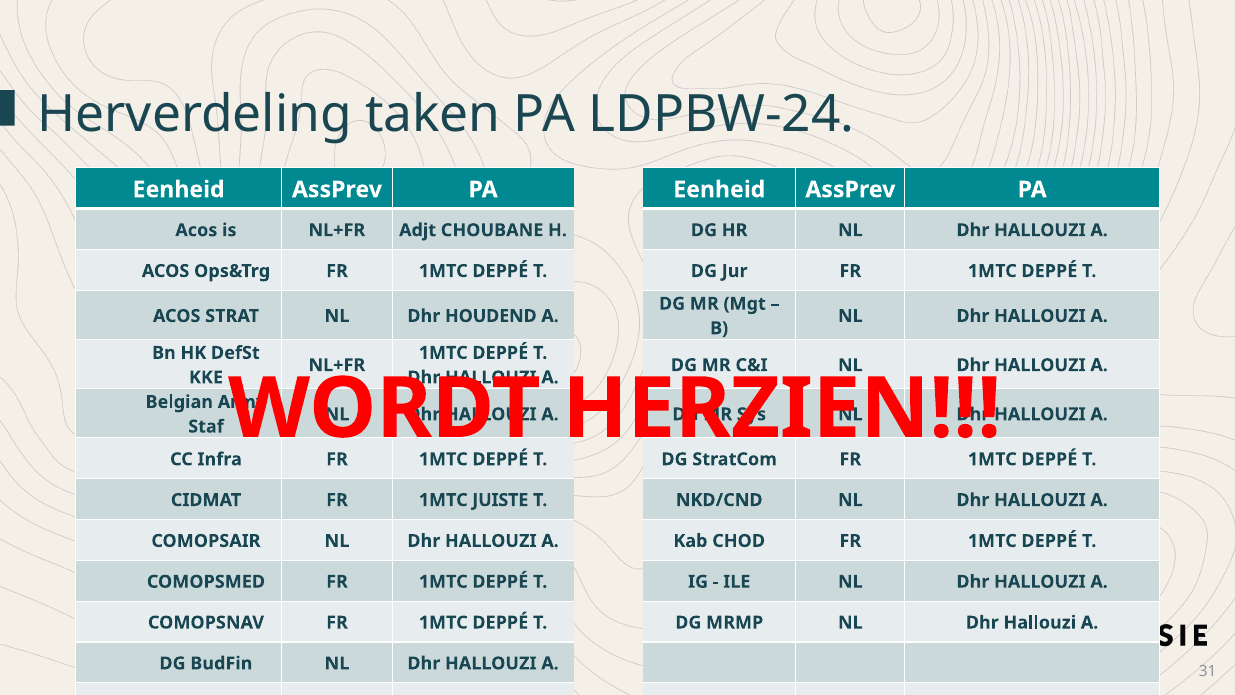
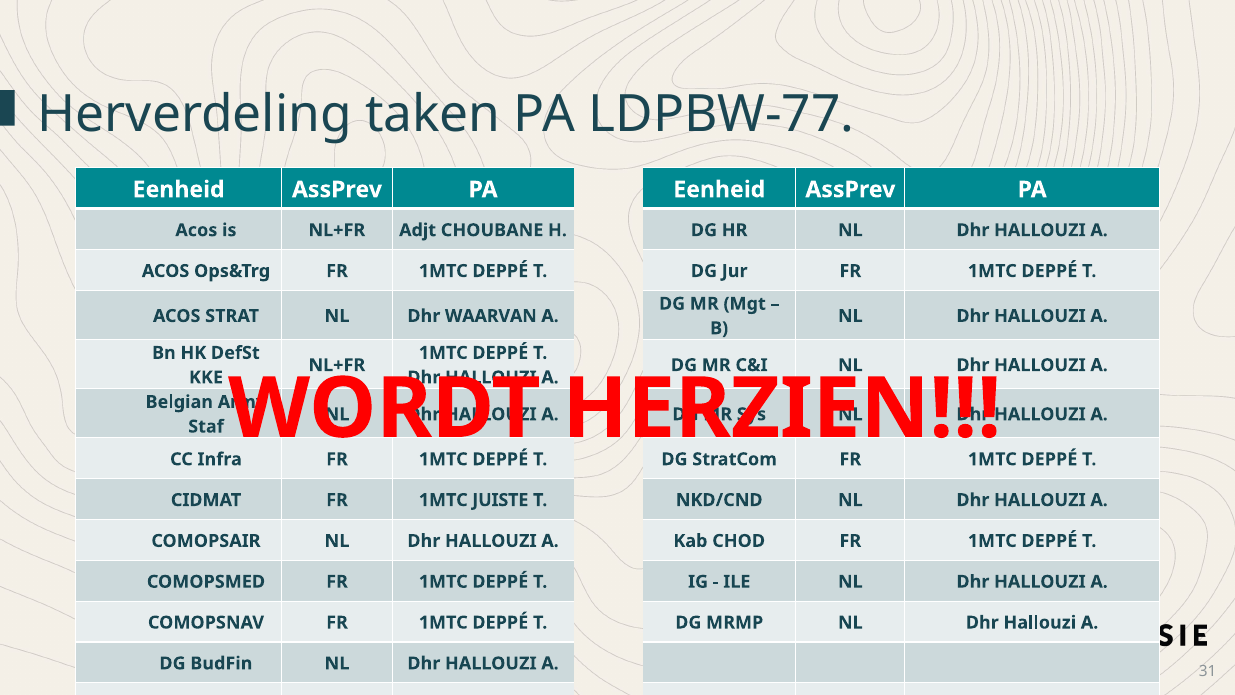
LDPBW-24: LDPBW-24 -> LDPBW-77
HOUDEND: HOUDEND -> WAARVAN
